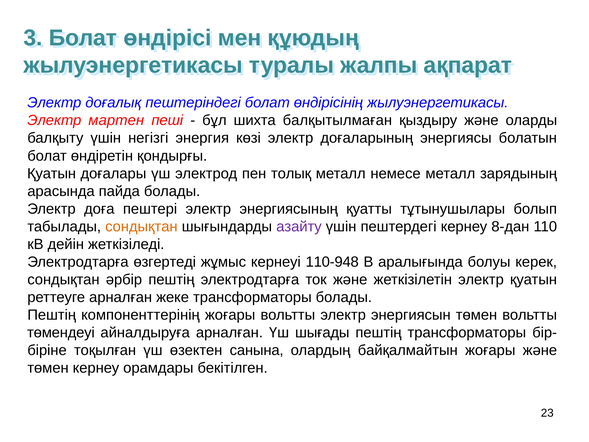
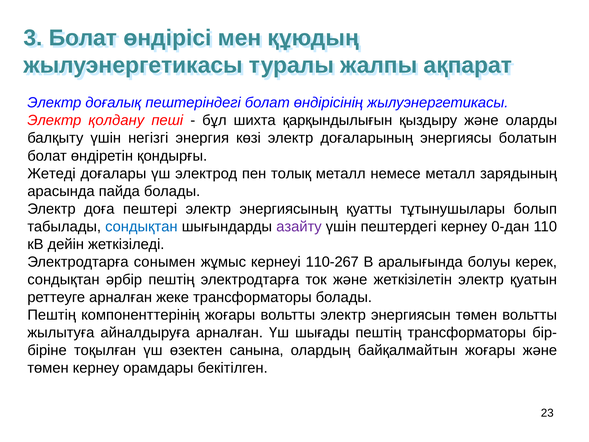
мартен: мартен -> қолдану
балқытылмаған: балқытылмаған -> қарқындылығын
Қуатын at (52, 173): Қуатын -> Жетеді
сондықтан at (141, 226) colour: orange -> blue
8-дан: 8-дан -> 0-дан
өзгертеді: өзгертеді -> сонымен
110-948: 110-948 -> 110-267
төмендеуі: төмендеуі -> жылытуға
